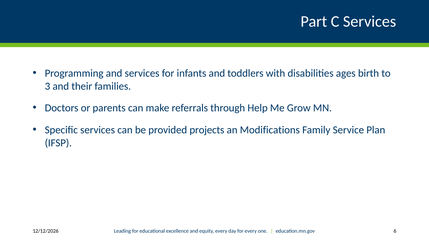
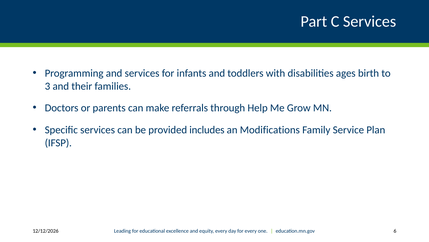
projects: projects -> includes
